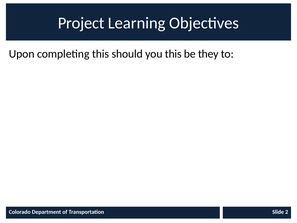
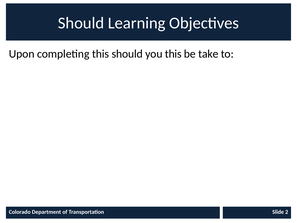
Project at (81, 23): Project -> Should
they: they -> take
